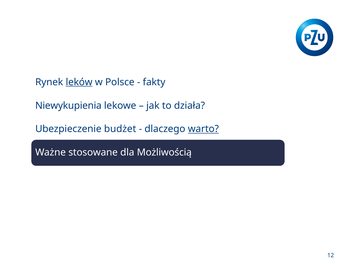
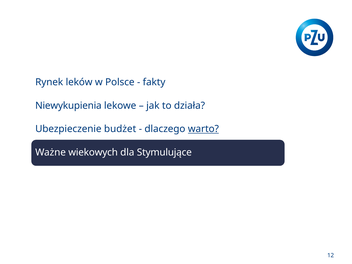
leków underline: present -> none
stosowane: stosowane -> wiekowych
Możliwością: Możliwością -> Stymulujące
